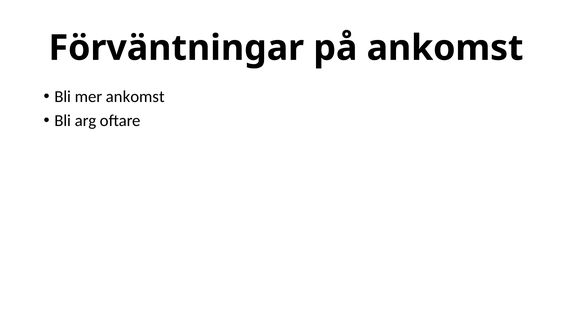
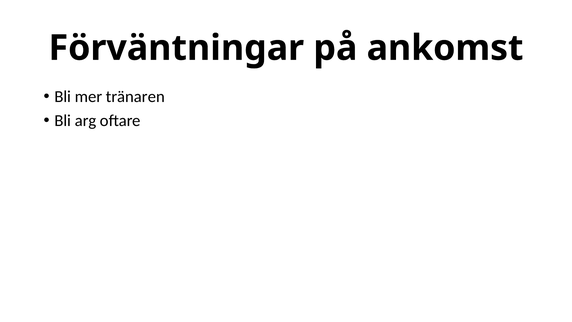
mer ankomst: ankomst -> tränaren
